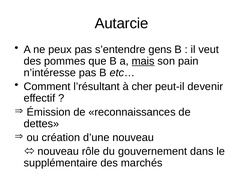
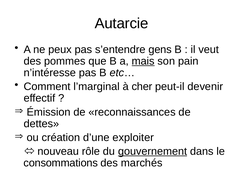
l’résultant: l’résultant -> l’marginal
d’une nouveau: nouveau -> exploiter
gouvernement underline: none -> present
supplémentaire: supplémentaire -> consommations
